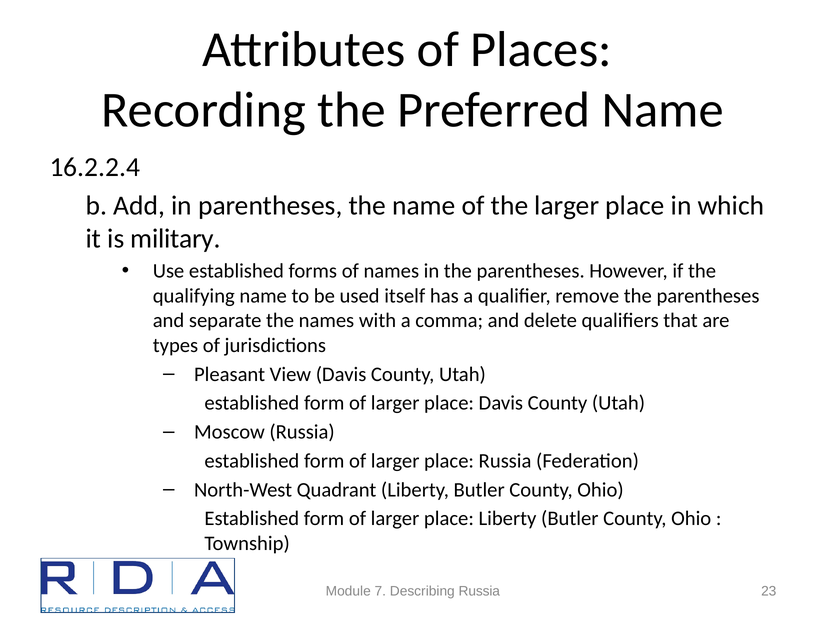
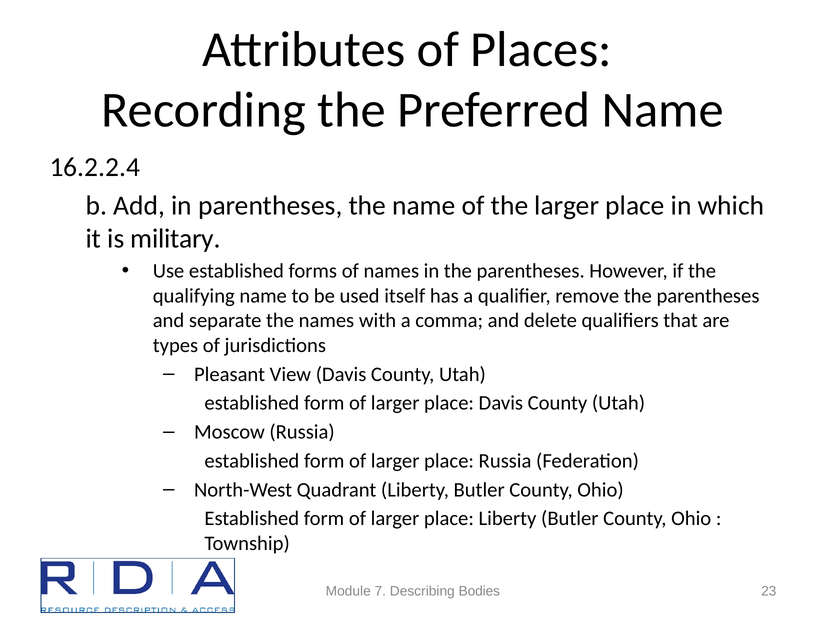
Describing Russia: Russia -> Bodies
